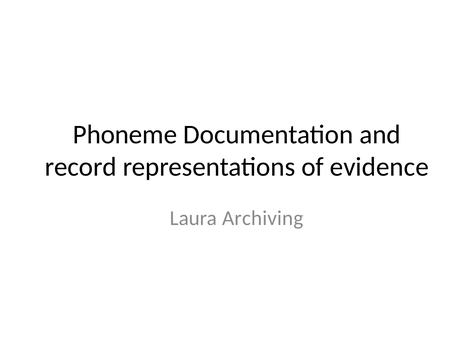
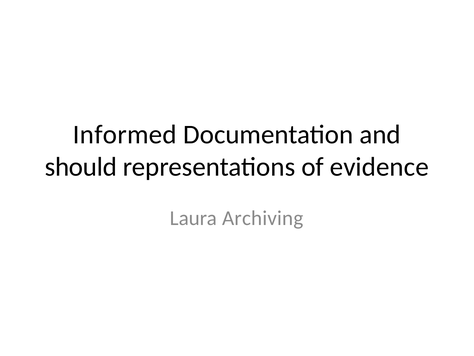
Phoneme: Phoneme -> Informed
record: record -> should
